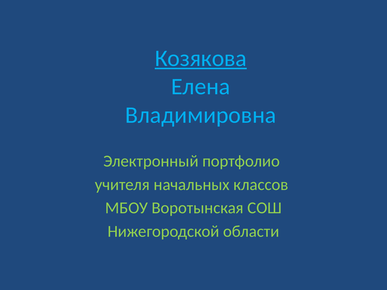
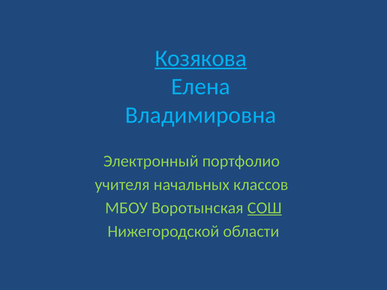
СОШ underline: none -> present
